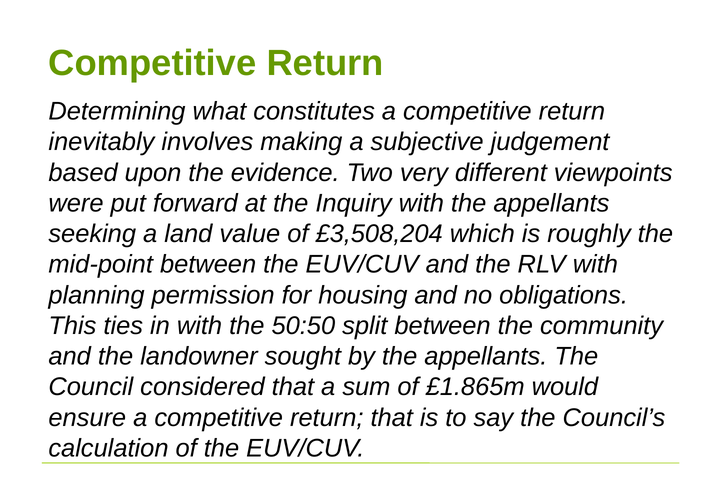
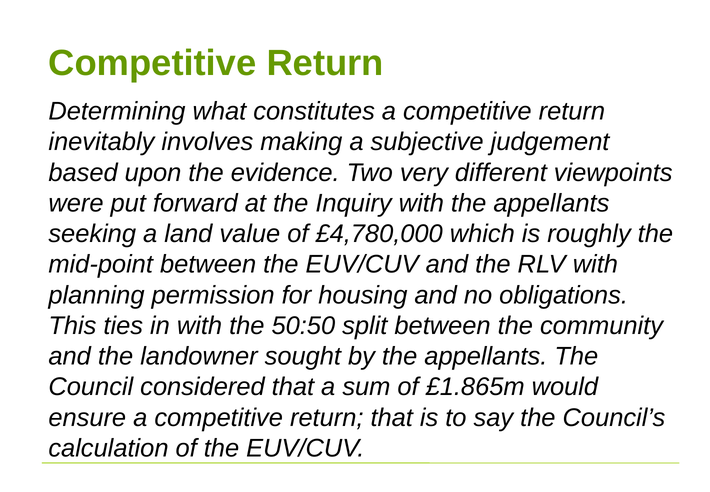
£3,508,204: £3,508,204 -> £4,780,000
